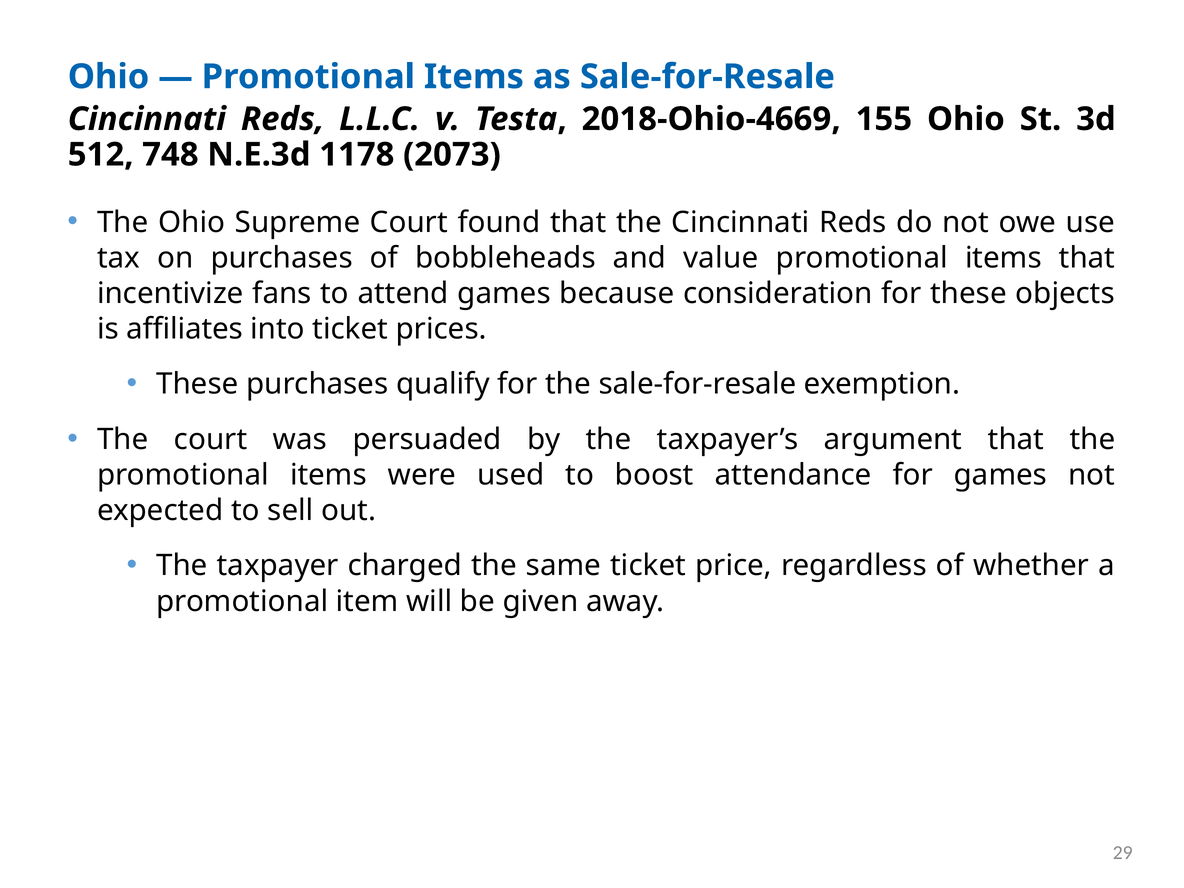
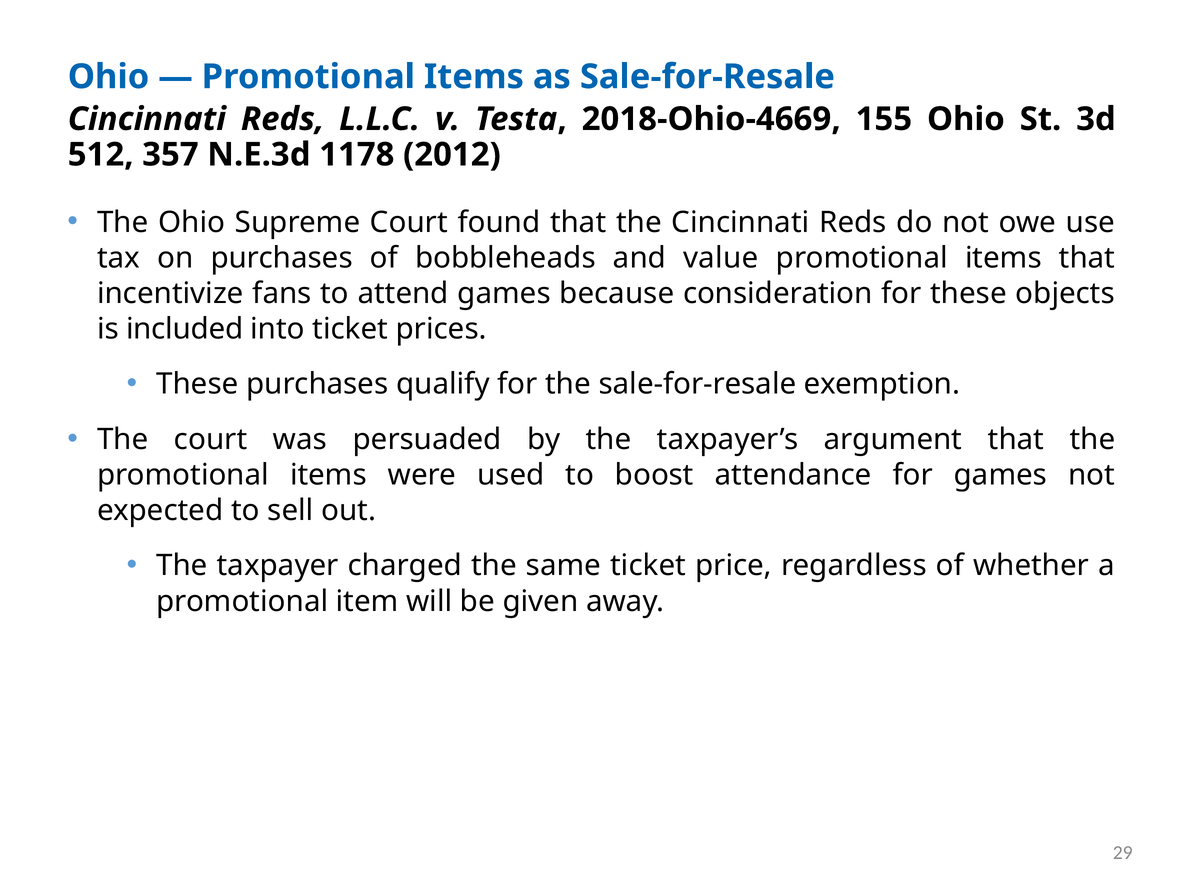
748: 748 -> 357
2073: 2073 -> 2012
affiliates: affiliates -> included
